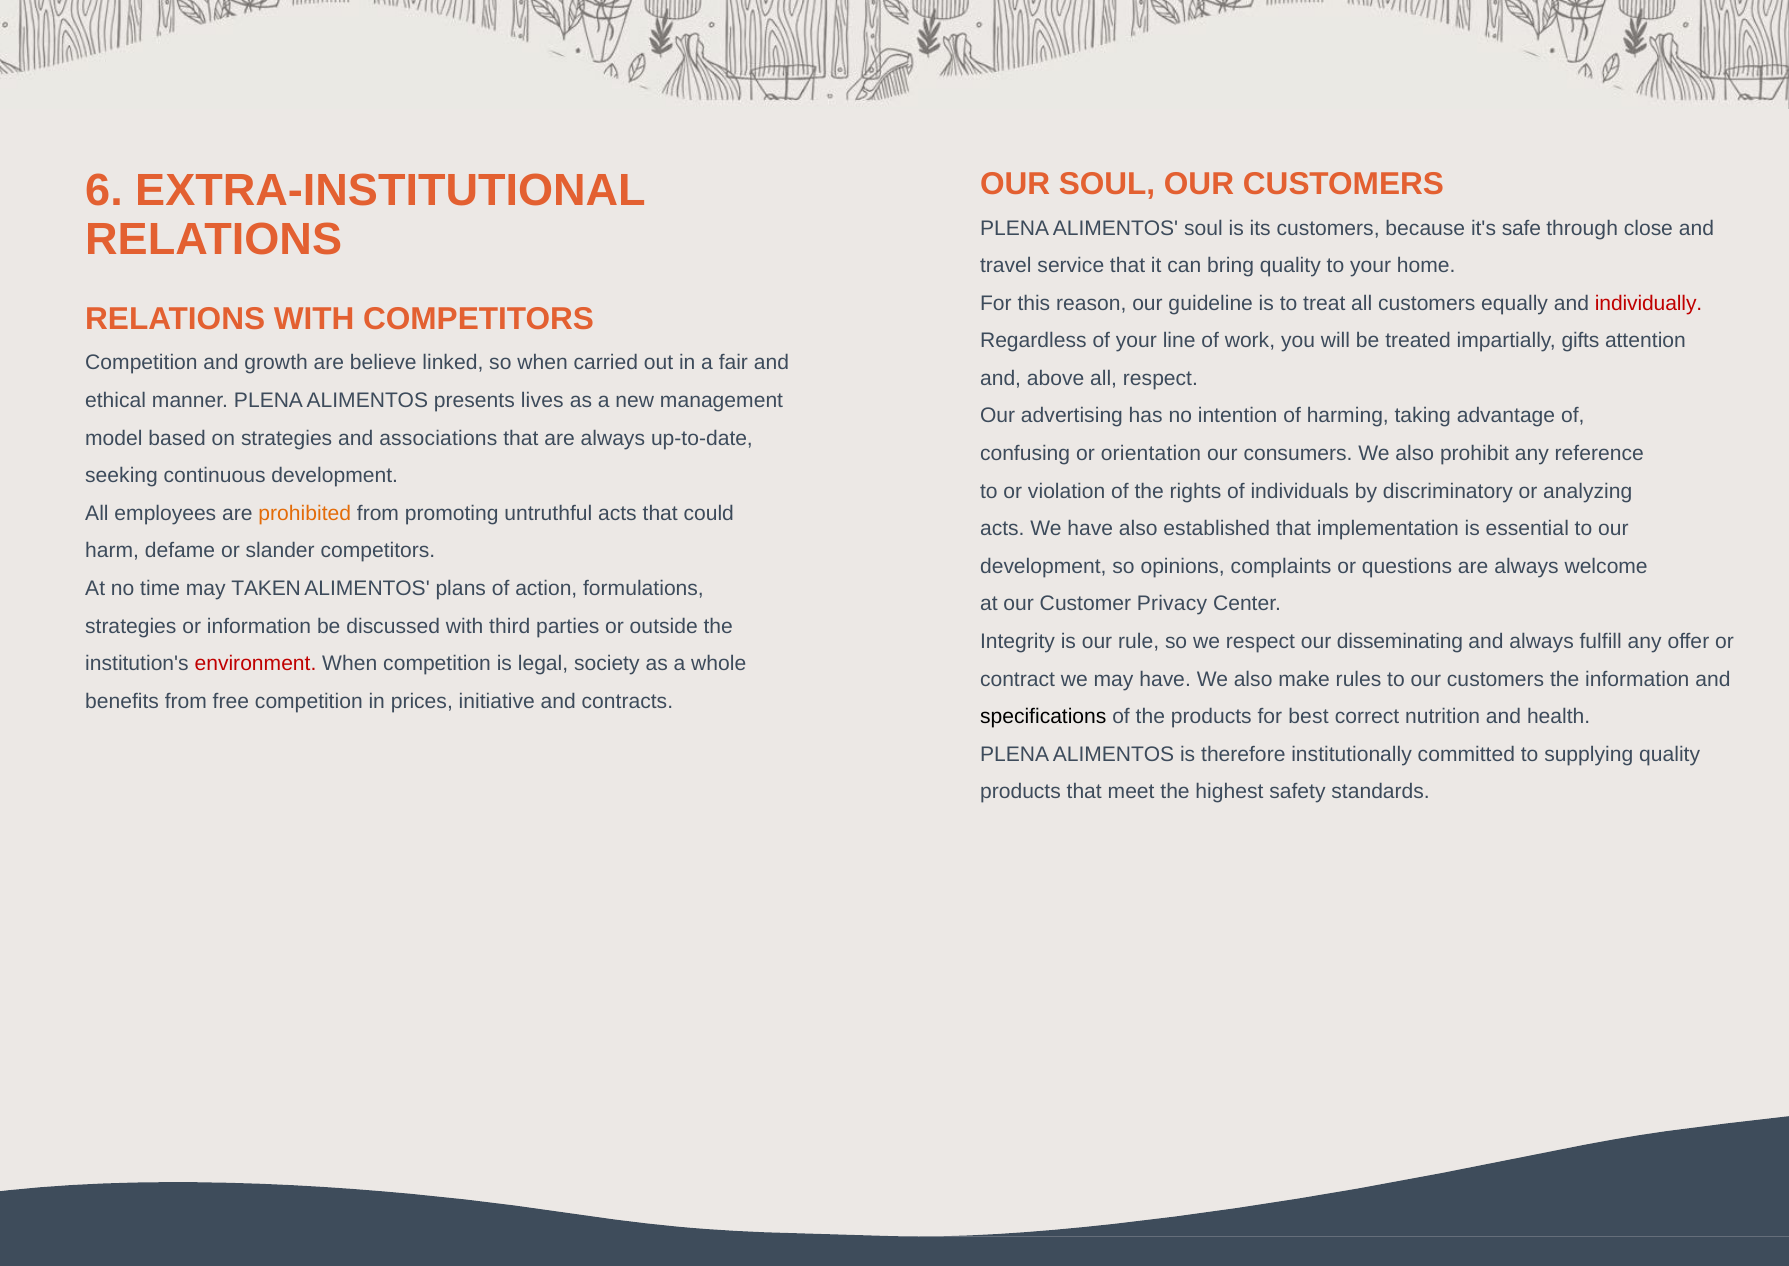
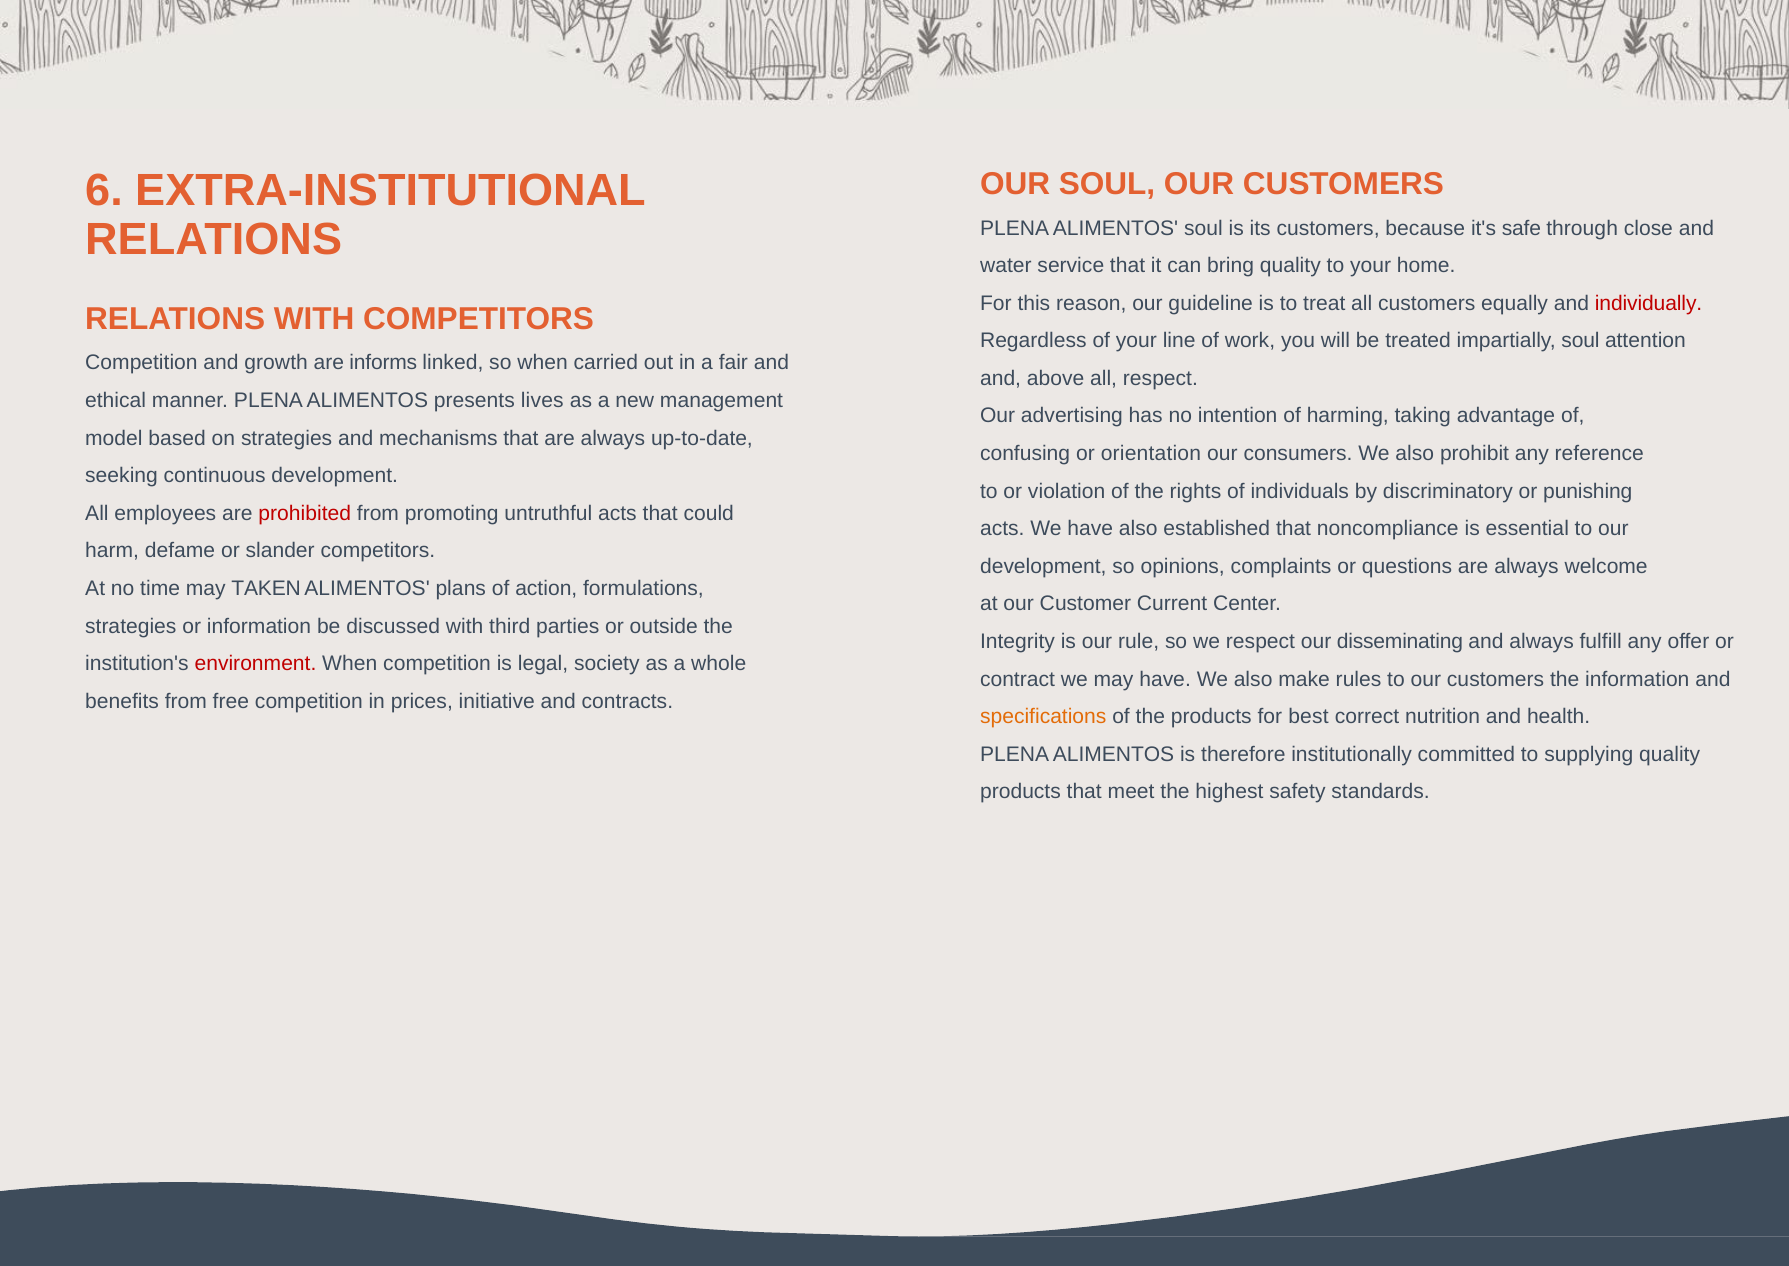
travel: travel -> water
impartially gifts: gifts -> soul
believe: believe -> informs
associations: associations -> mechanisms
analyzing: analyzing -> punishing
prohibited colour: orange -> red
implementation: implementation -> noncompliance
Privacy: Privacy -> Current
specifications colour: black -> orange
